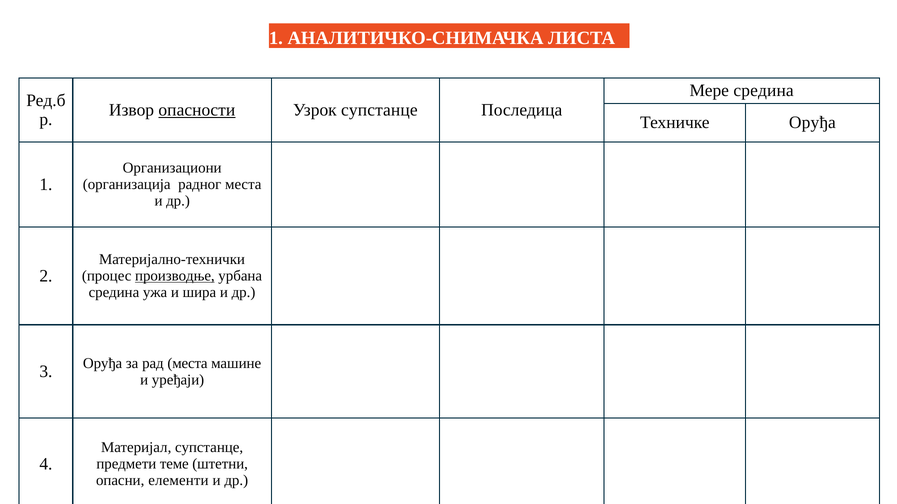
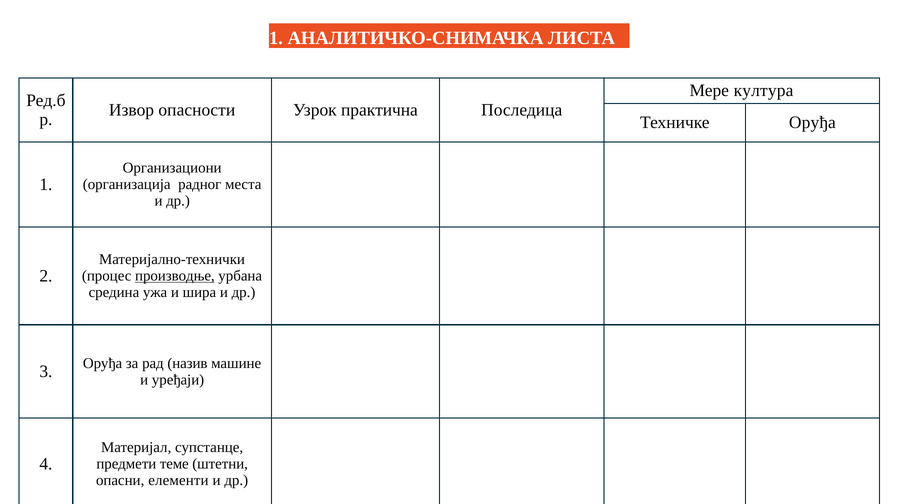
Мере средина: средина -> култура
опасности underline: present -> none
Узрок супстанце: супстанце -> практична
рад места: места -> назив
